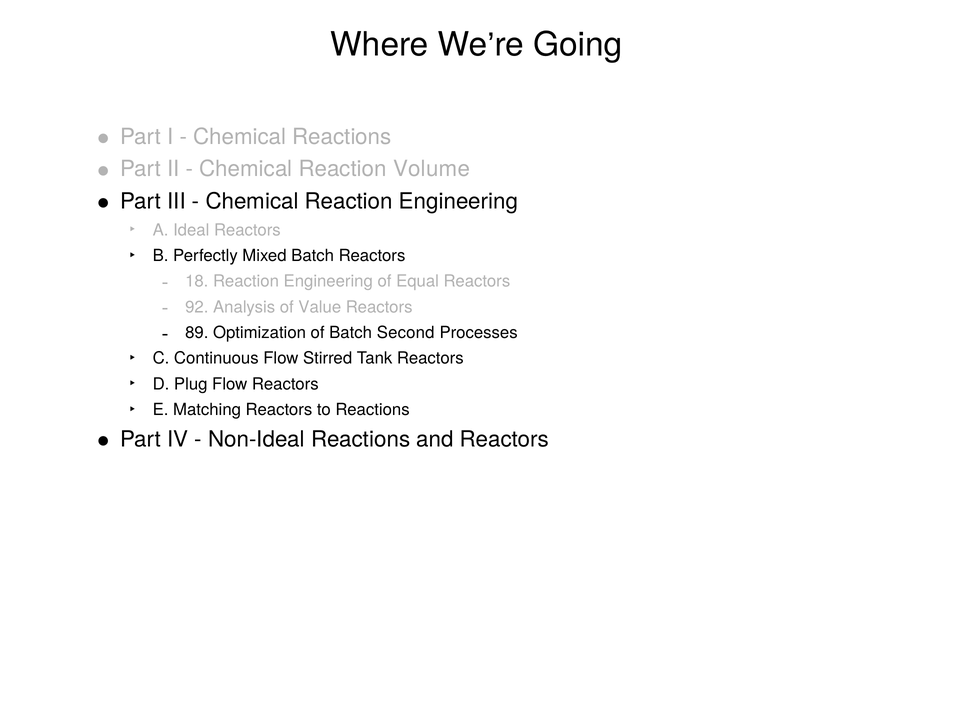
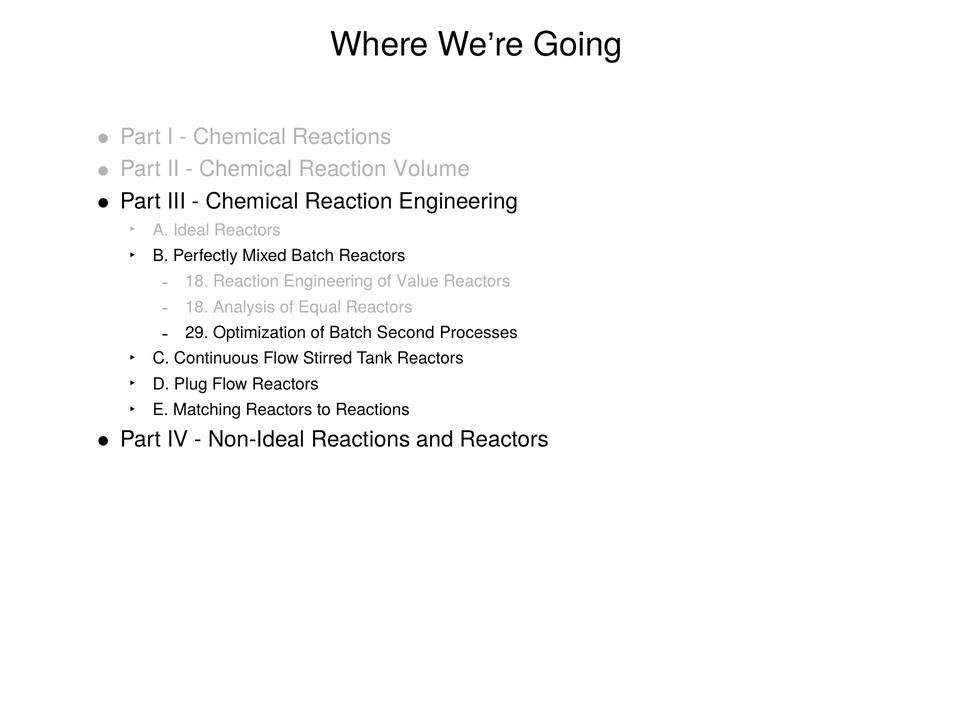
Equal: Equal -> Value
92 at (197, 307): 92 -> 18
Value: Value -> Equal
89: 89 -> 29
